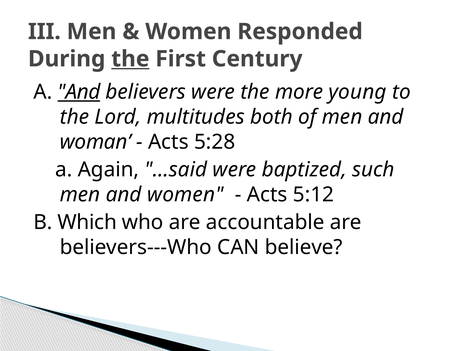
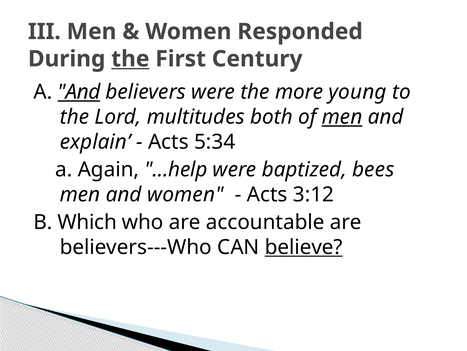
men at (342, 117) underline: none -> present
woman: woman -> explain
5:28: 5:28 -> 5:34
…said: …said -> …help
such: such -> bees
5:12: 5:12 -> 3:12
believe underline: none -> present
